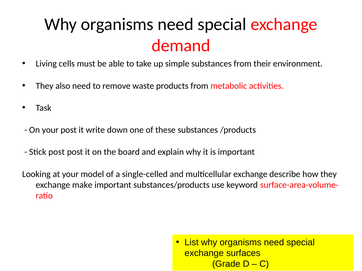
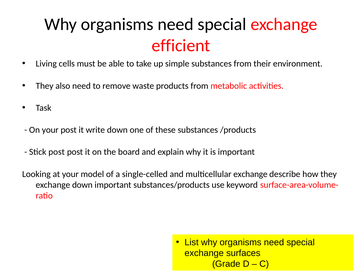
demand: demand -> efficient
exchange make: make -> down
